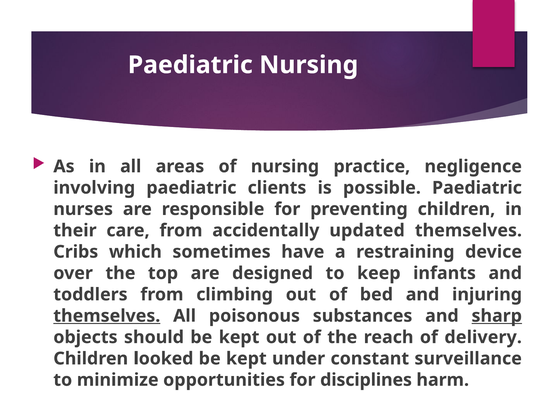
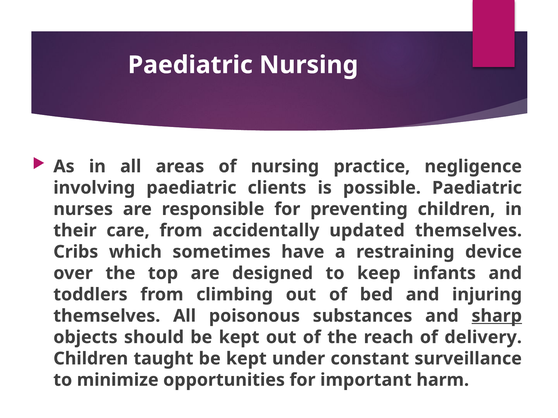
themselves at (107, 316) underline: present -> none
looked: looked -> taught
disciplines: disciplines -> important
